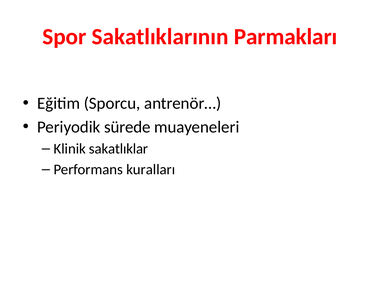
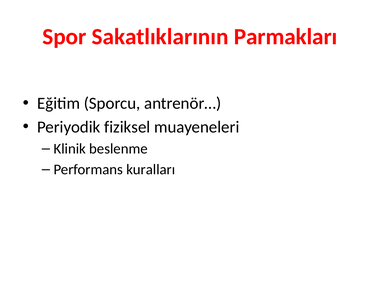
sürede: sürede -> fiziksel
sakatlıklar: sakatlıklar -> beslenme
